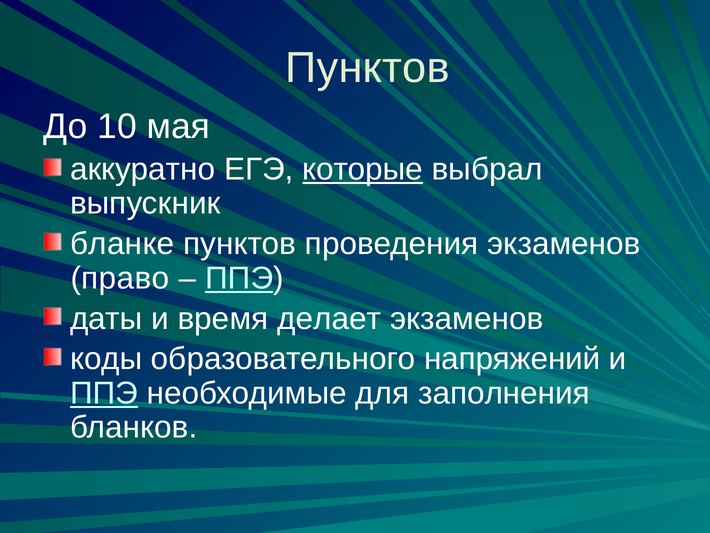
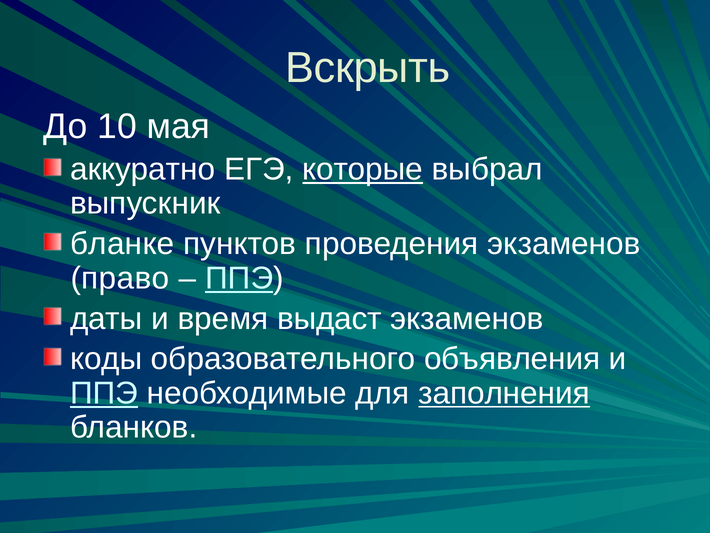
Пунктов at (367, 68): Пунктов -> Вскрыть
делает: делает -> выдаст
напряжений: напряжений -> объявления
заполнения underline: none -> present
